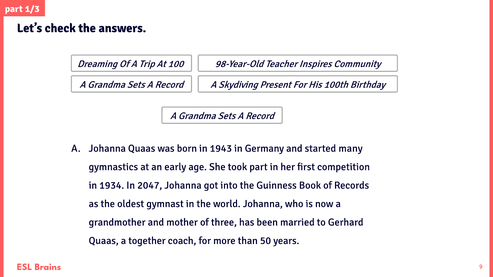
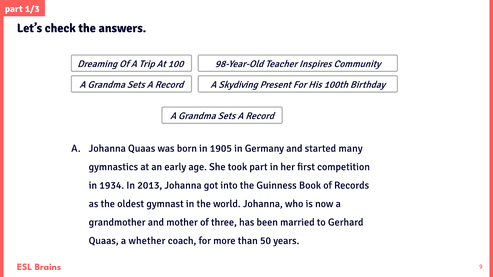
1943: 1943 -> 1905
2047: 2047 -> 2013
together: together -> whether
